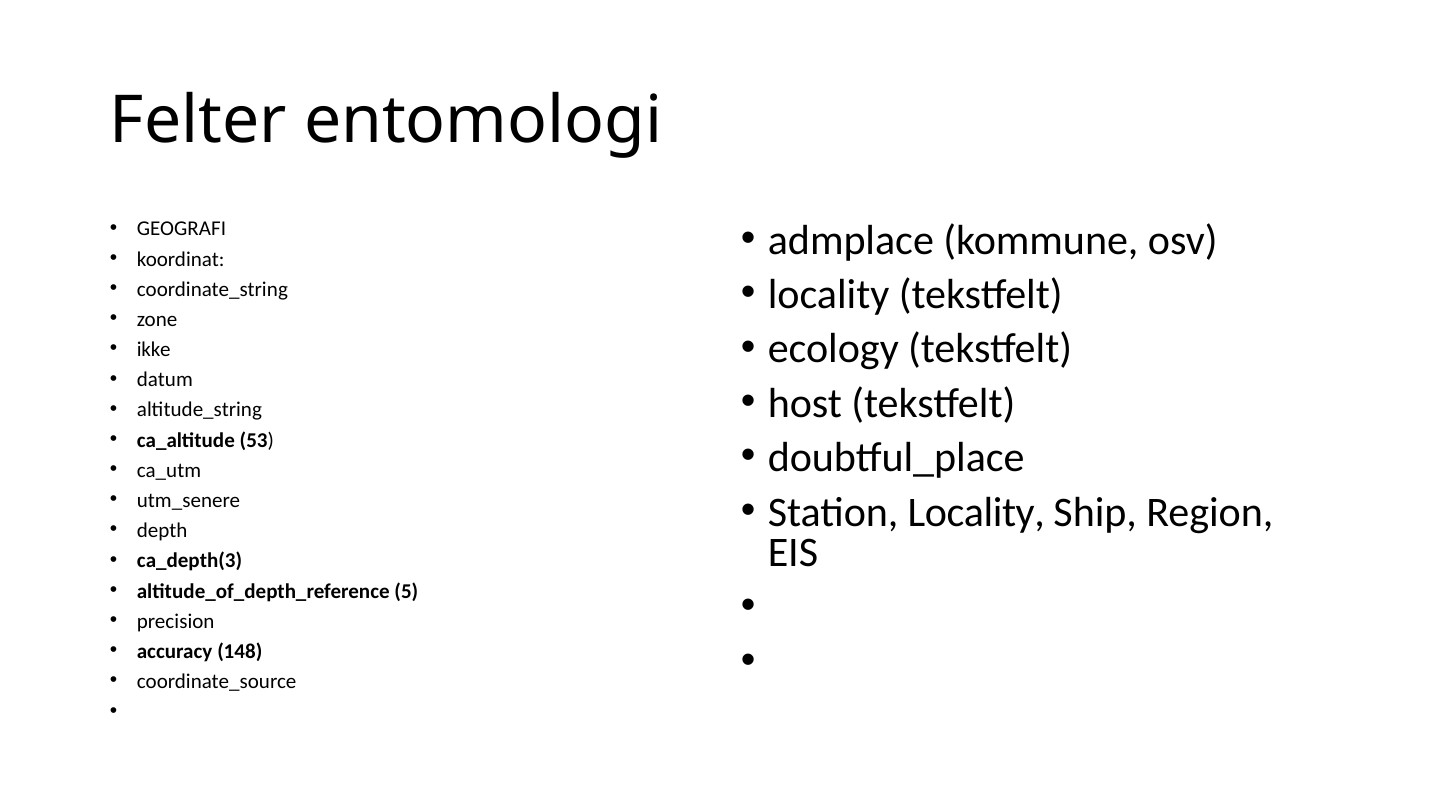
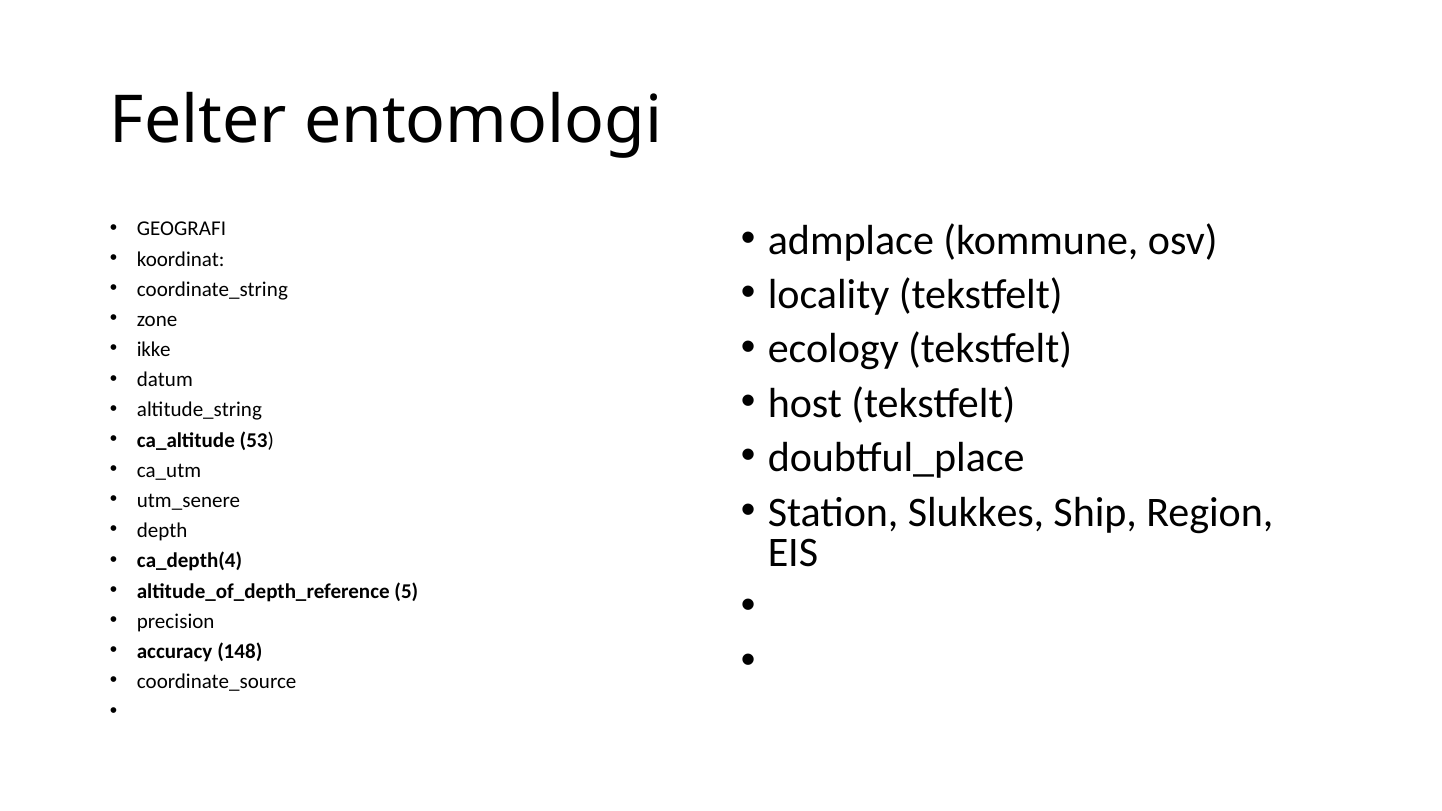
Station Locality: Locality -> Slukkes
ca_depth(3: ca_depth(3 -> ca_depth(4
